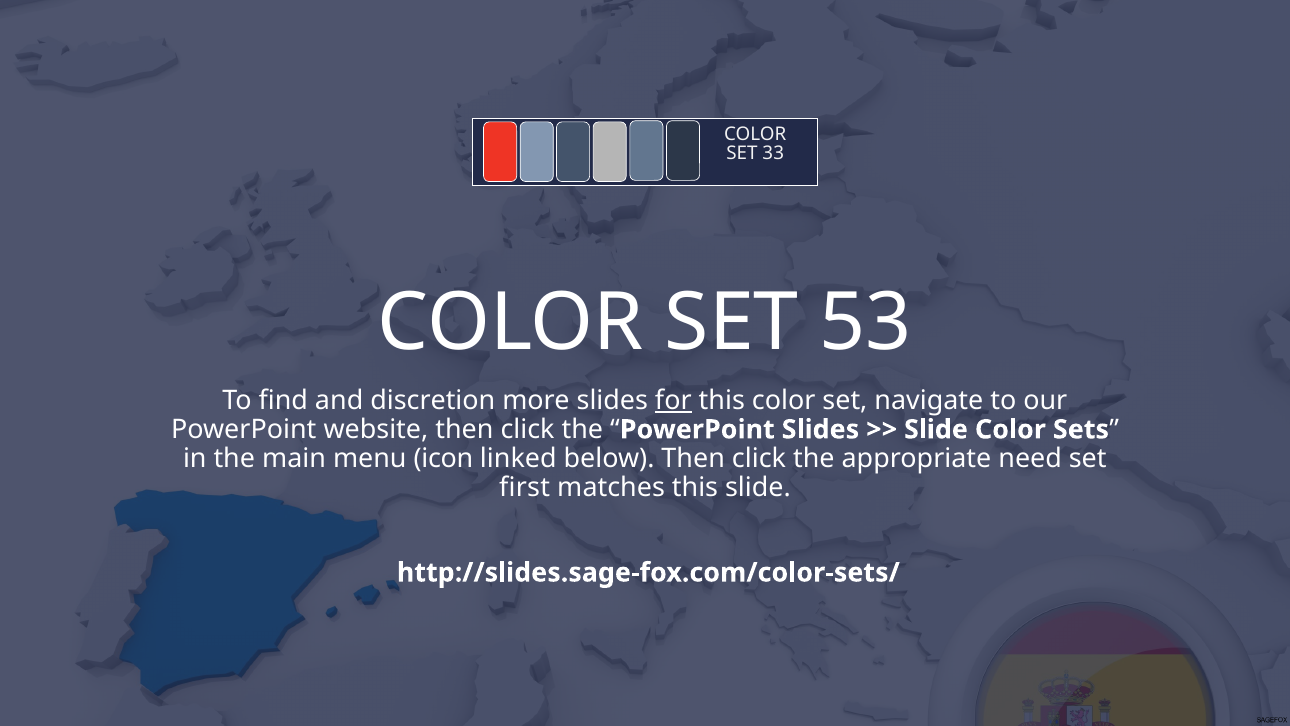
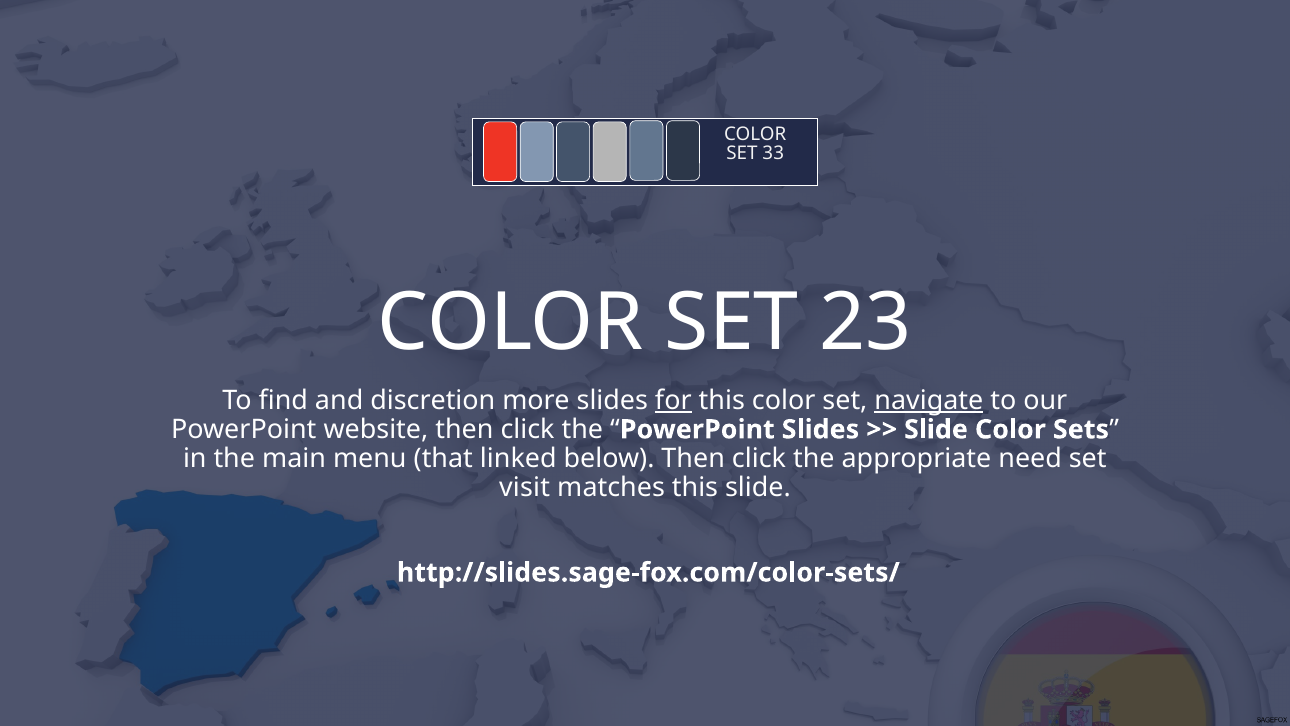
53: 53 -> 23
navigate underline: none -> present
icon: icon -> that
first: first -> visit
